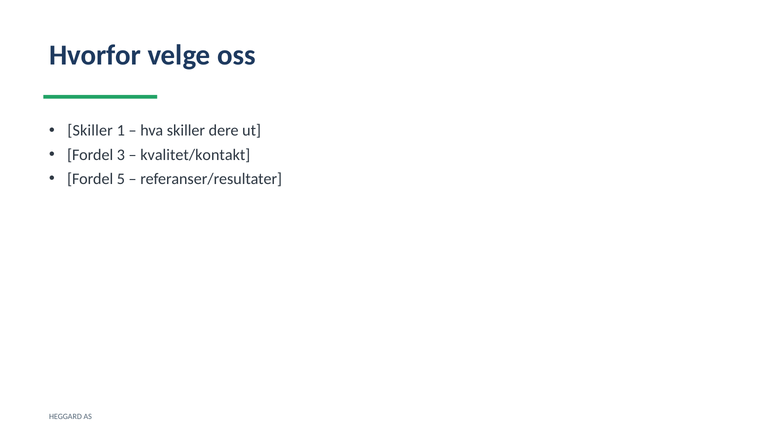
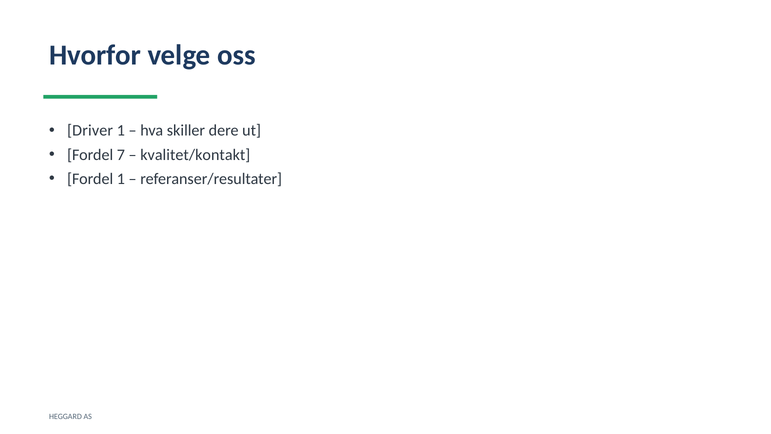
Skiller at (90, 131): Skiller -> Driver
3: 3 -> 7
Fordel 5: 5 -> 1
